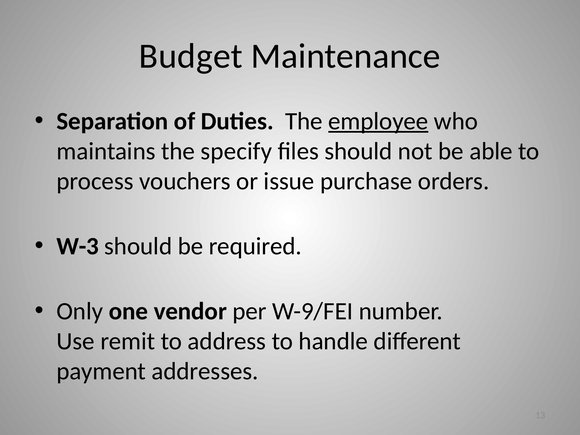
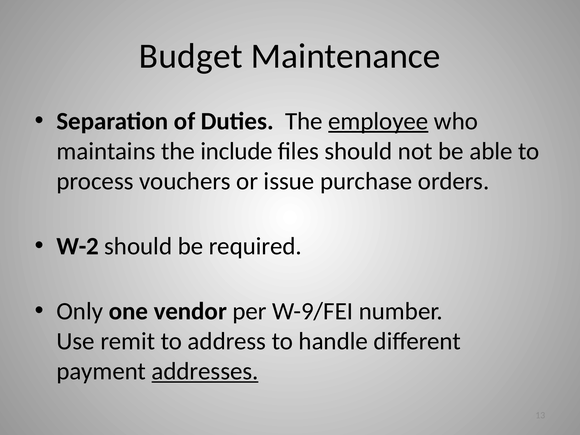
specify: specify -> include
W-3: W-3 -> W-2
addresses underline: none -> present
